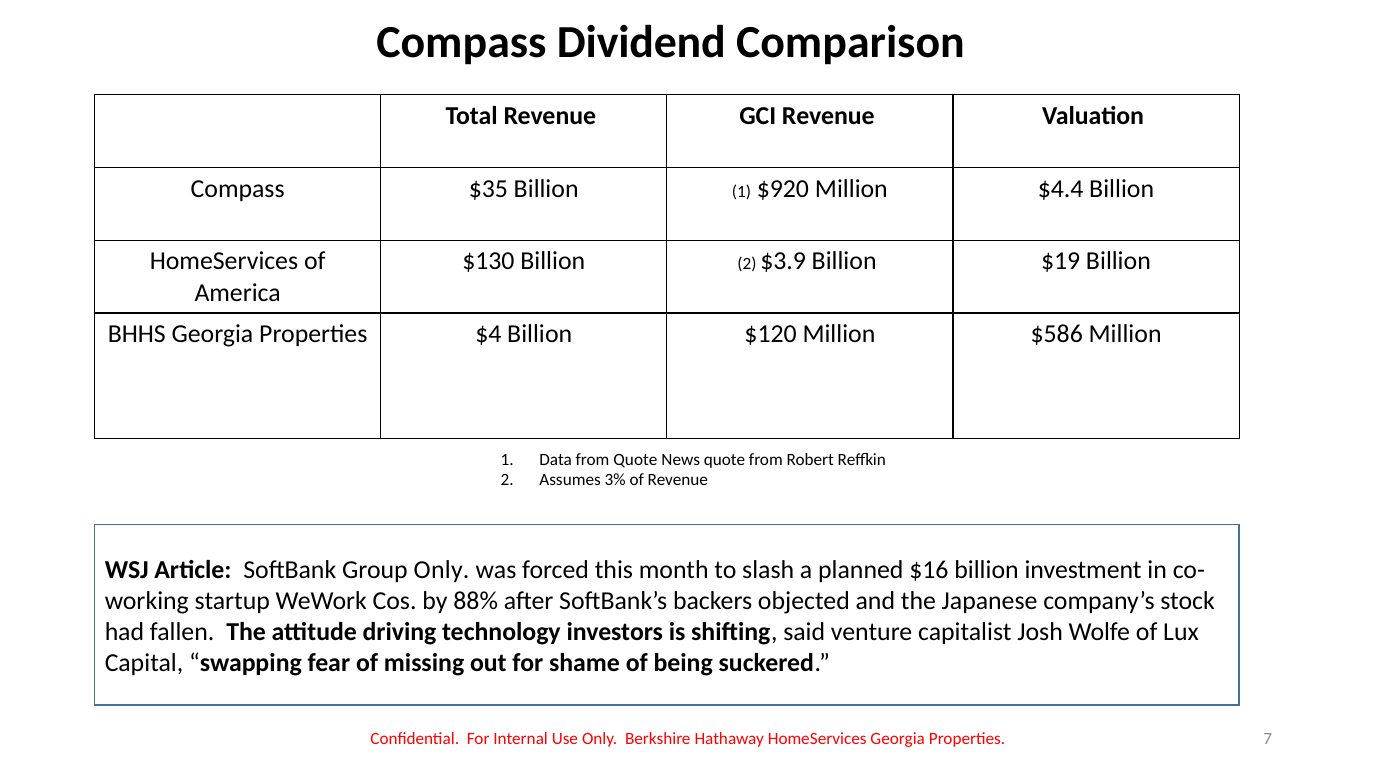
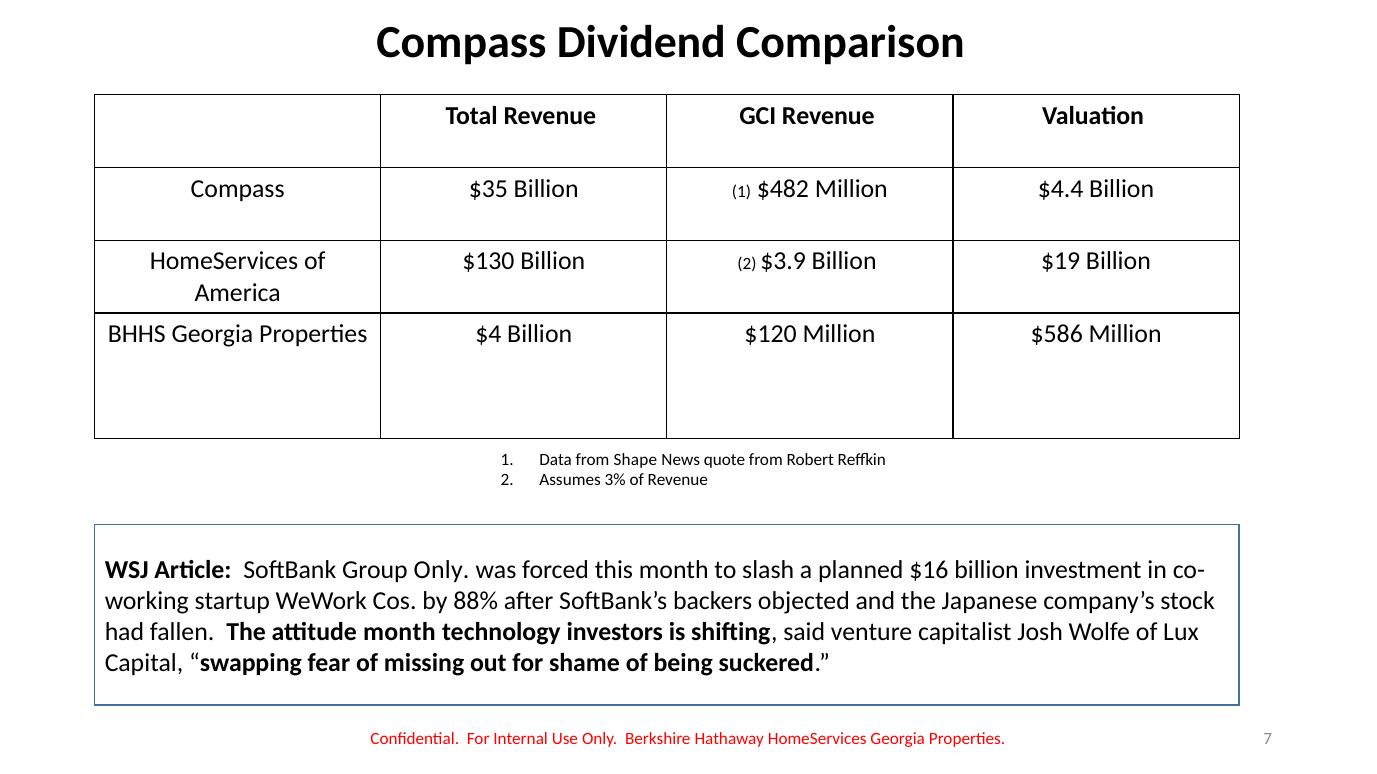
$920: $920 -> $482
from Quote: Quote -> Shape
attitude driving: driving -> month
